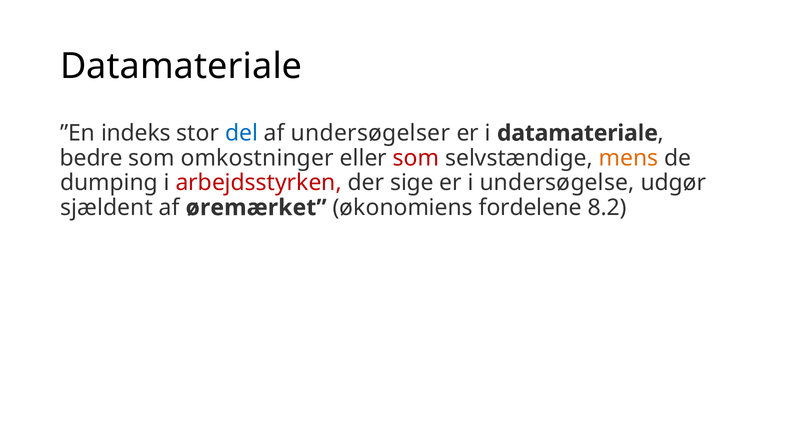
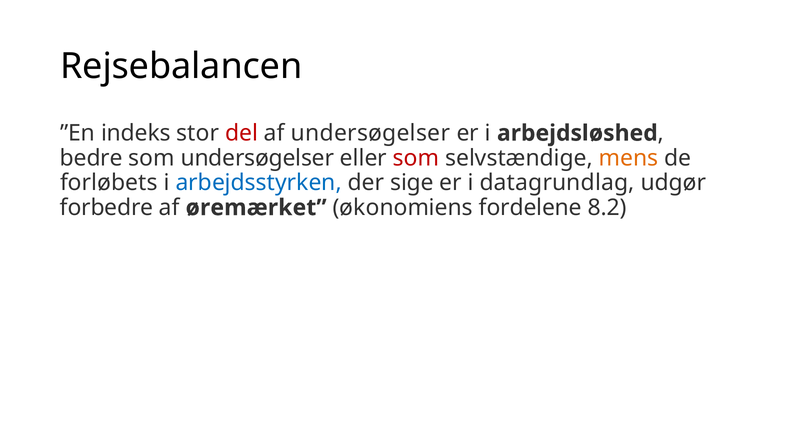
Datamateriale at (181, 66): Datamateriale -> Rejsebalancen
del colour: blue -> red
i datamateriale: datamateriale -> arbejdsløshed
som omkostninger: omkostninger -> undersøgelser
dumping: dumping -> forløbets
arbejdsstyrken colour: red -> blue
undersøgelse: undersøgelse -> datagrundlag
sjældent: sjældent -> forbedre
